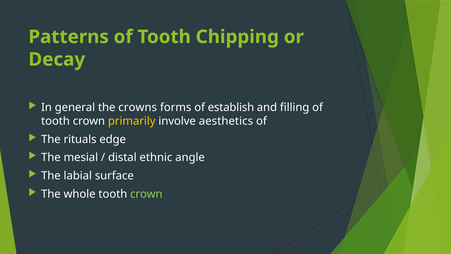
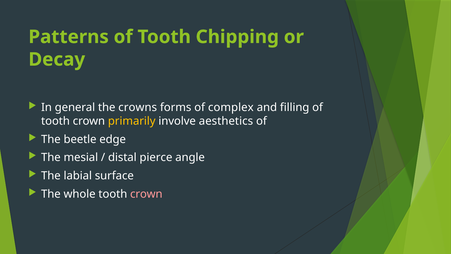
establish: establish -> complex
rituals: rituals -> beetle
ethnic: ethnic -> pierce
crown at (146, 194) colour: light green -> pink
